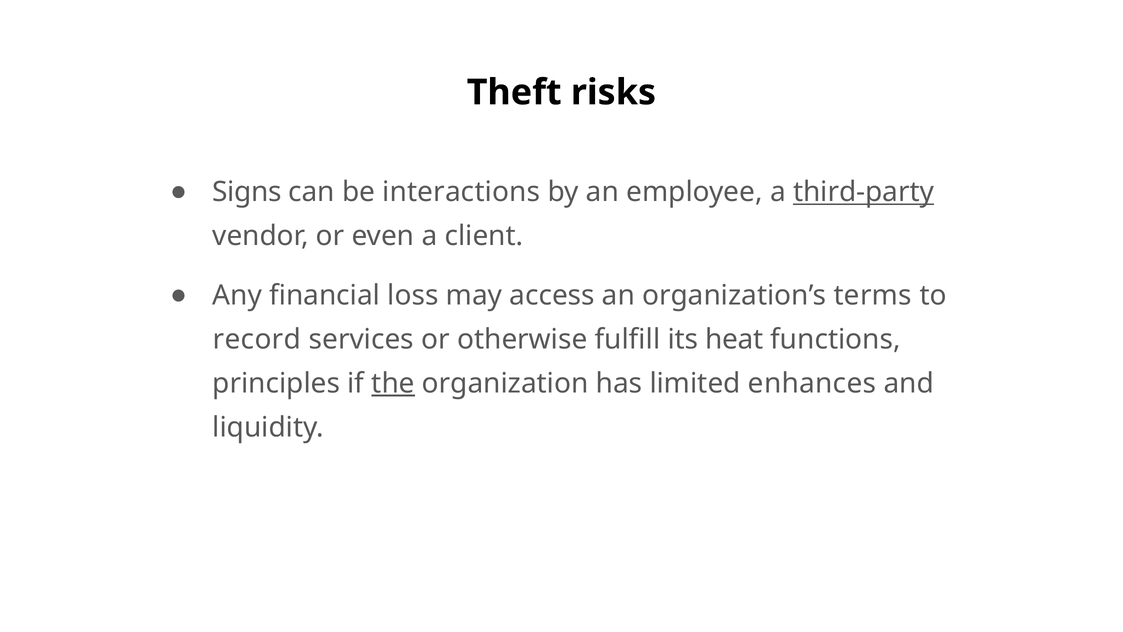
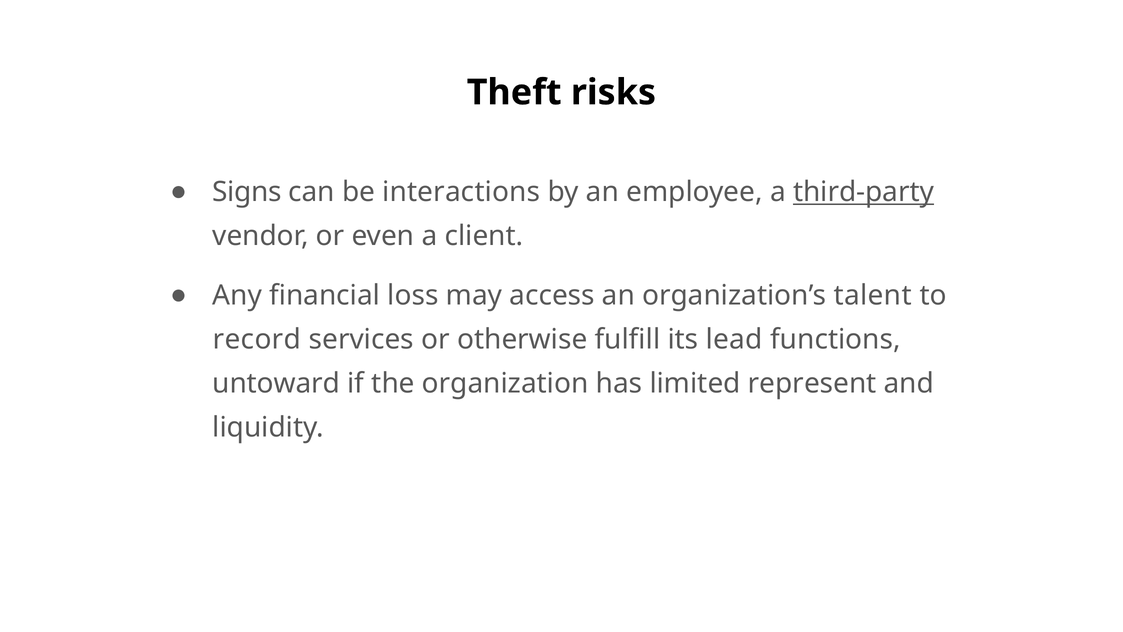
terms: terms -> talent
heat: heat -> lead
principles: principles -> untoward
the underline: present -> none
enhances: enhances -> represent
